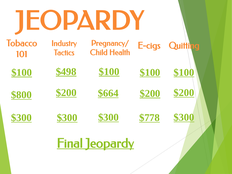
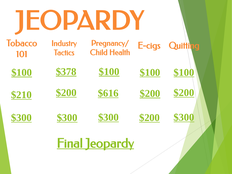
$498: $498 -> $378
$664: $664 -> $616
$800: $800 -> $210
$300 $778: $778 -> $200
